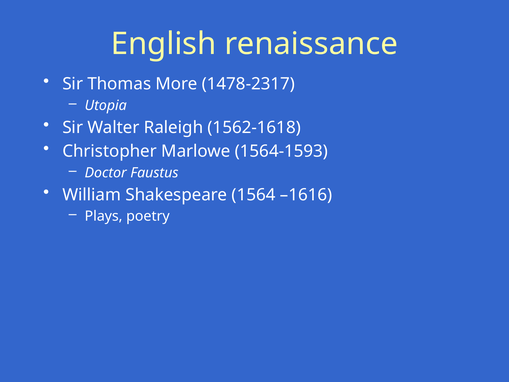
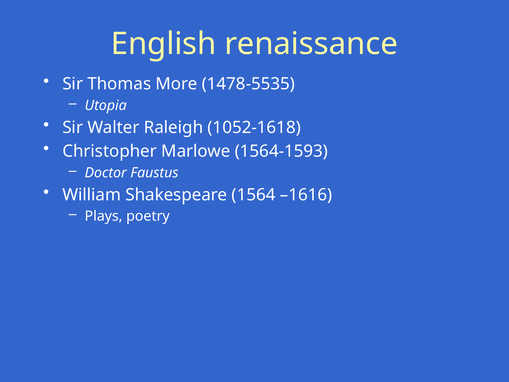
1478-2317: 1478-2317 -> 1478-5535
1562-1618: 1562-1618 -> 1052-1618
